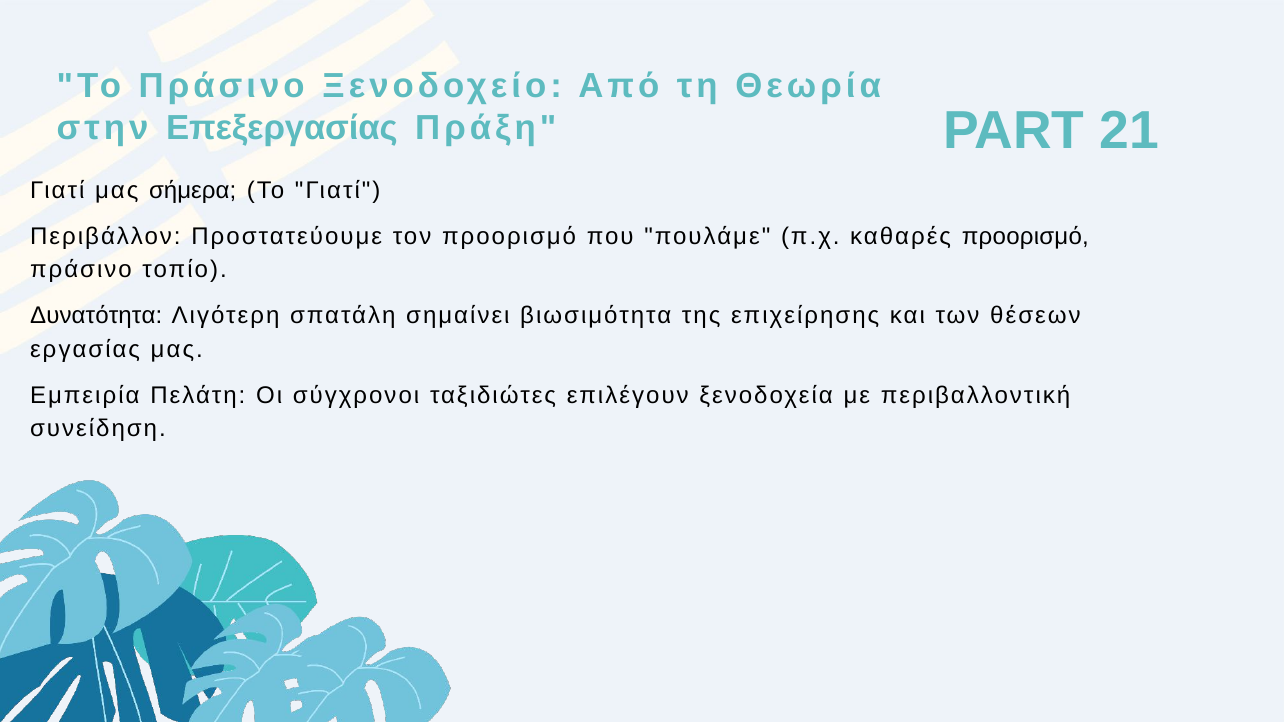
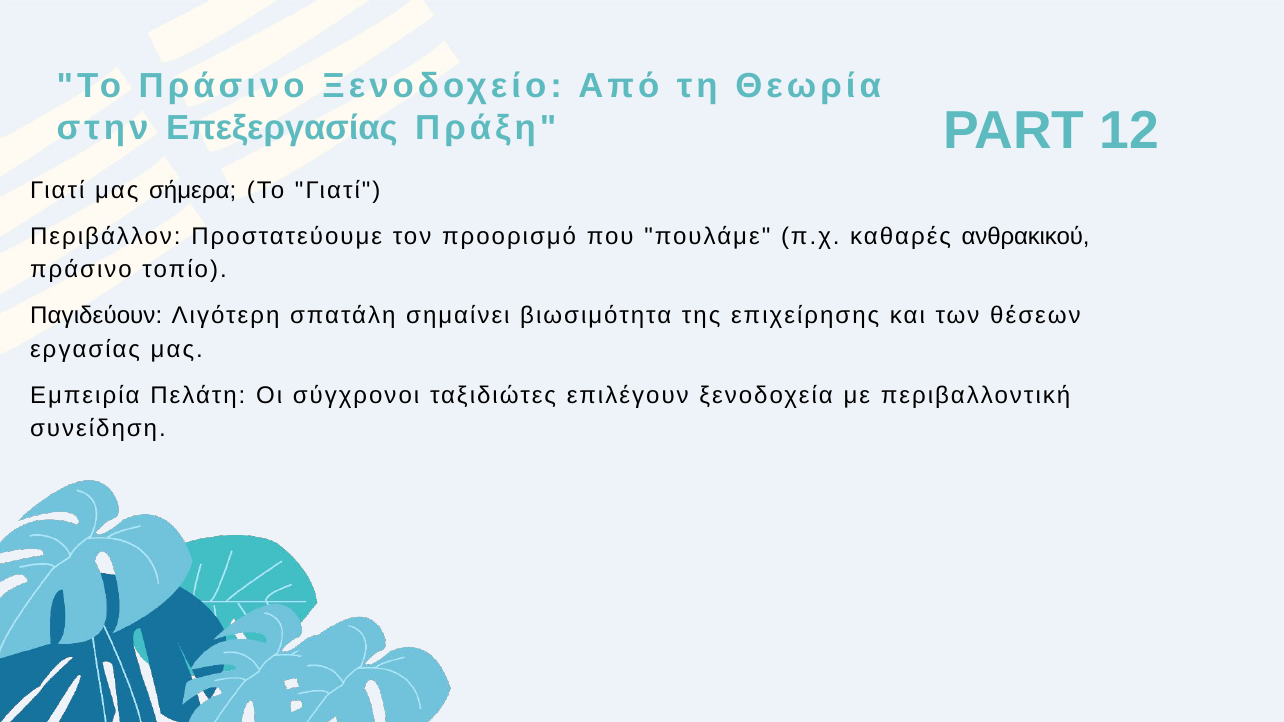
21: 21 -> 12
καθαρές προορισμό: προορισμό -> ανθρακικού
Δυνατότητα: Δυνατότητα -> Παγιδεύουν
